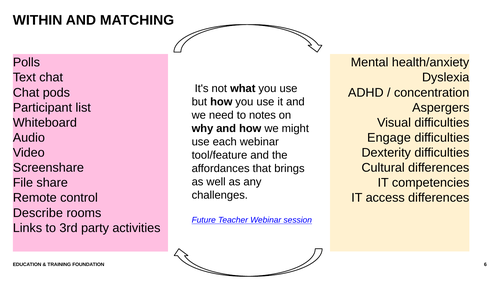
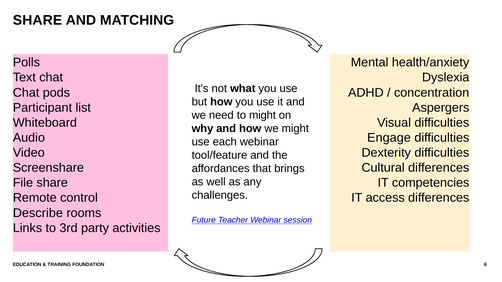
WITHIN at (38, 20): WITHIN -> SHARE
to notes: notes -> might
